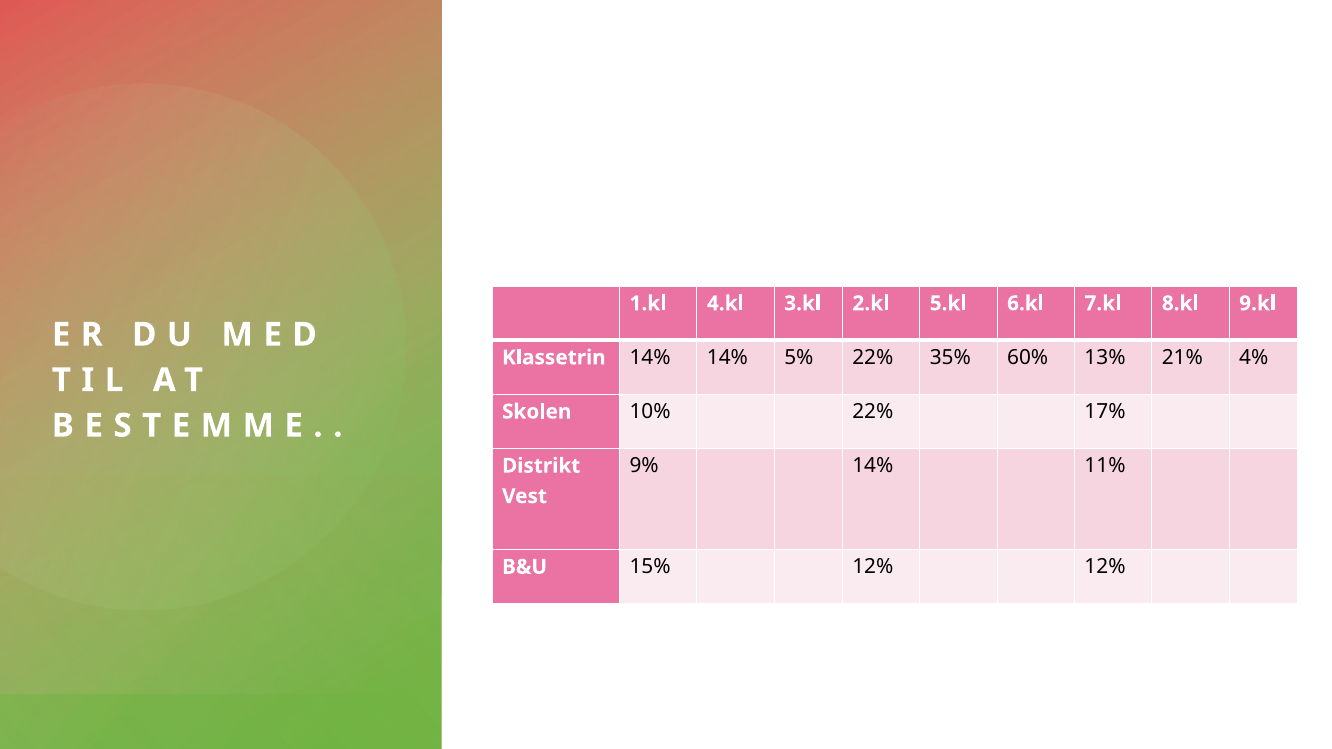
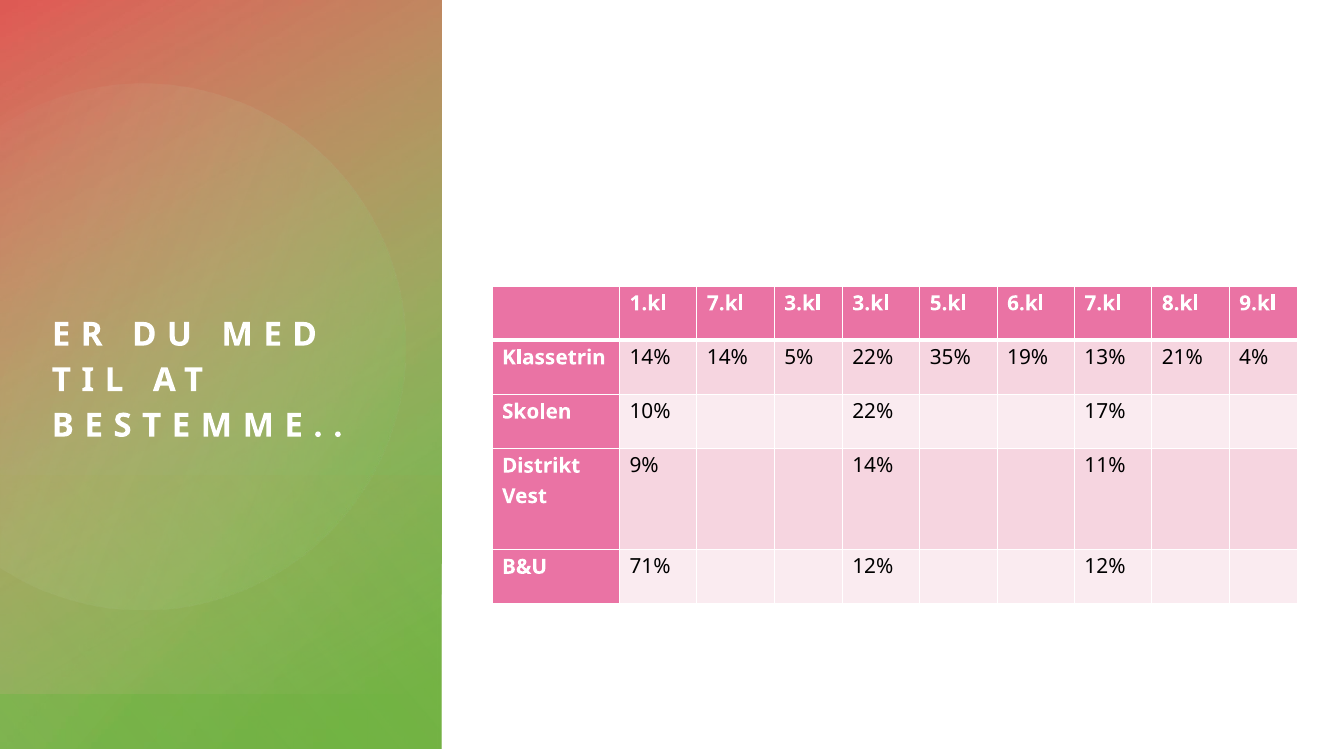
1.kl 4.kl: 4.kl -> 7.kl
3.kl 2.kl: 2.kl -> 3.kl
60%: 60% -> 19%
15%: 15% -> 71%
